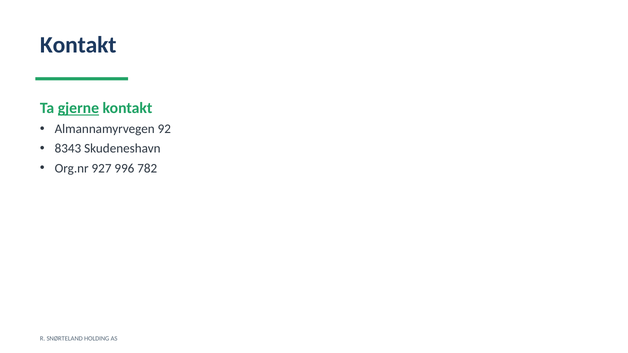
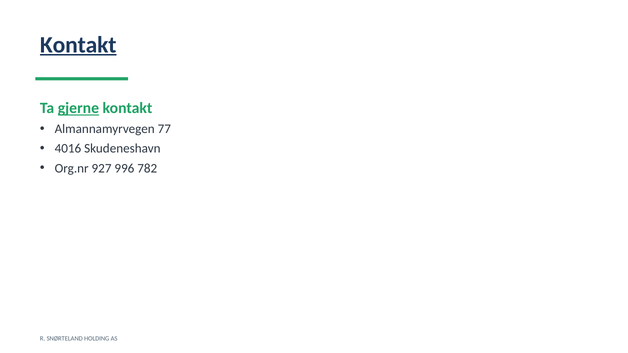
Kontakt at (78, 45) underline: none -> present
92: 92 -> 77
8343: 8343 -> 4016
